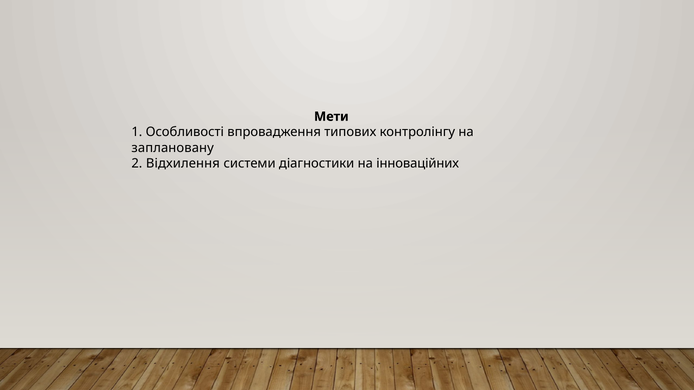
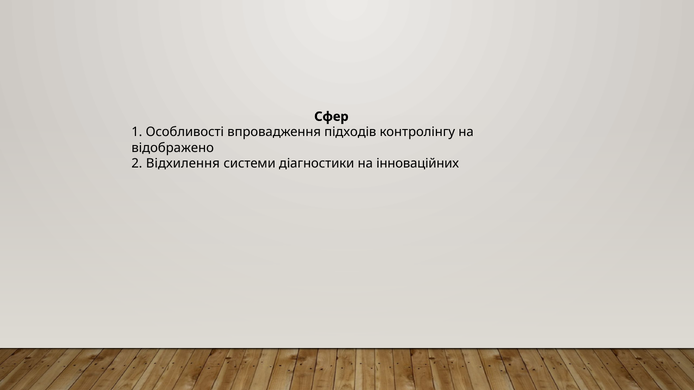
Мети: Мети -> Сфер
типових: типових -> підходів
заплановану: заплановану -> відображено
